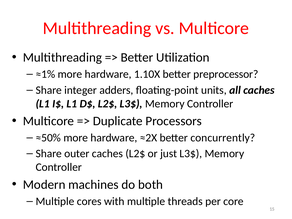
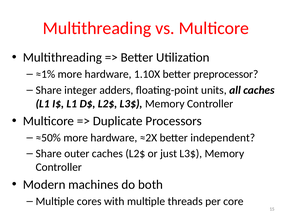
concurrently: concurrently -> independent
